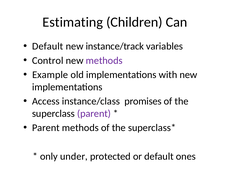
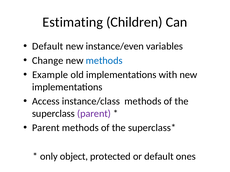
instance/track: instance/track -> instance/even
Control: Control -> Change
methods at (104, 61) colour: purple -> blue
instance/class promises: promises -> methods
under: under -> object
